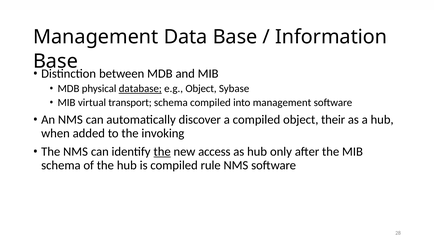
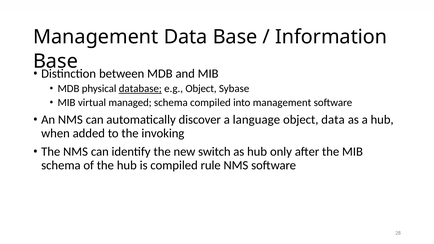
transport: transport -> managed
a compiled: compiled -> language
object their: their -> data
the at (162, 152) underline: present -> none
access: access -> switch
